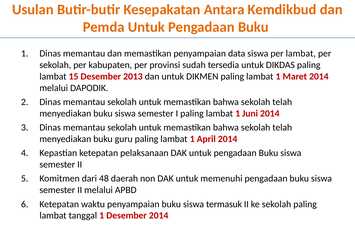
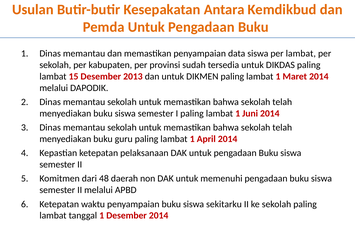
termasuk: termasuk -> sekitarku
